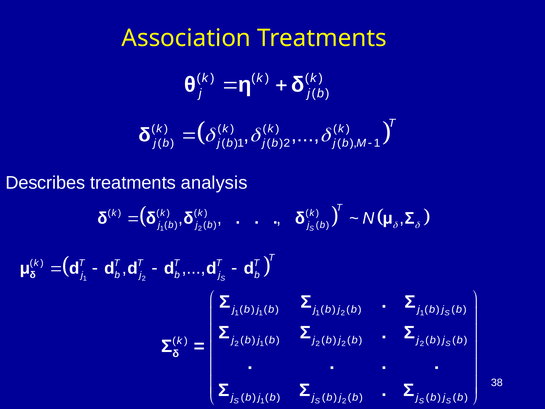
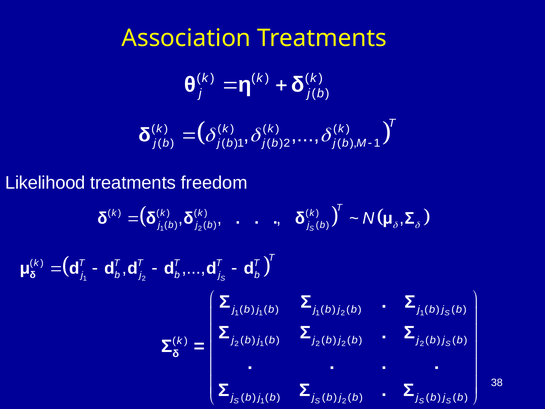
Describes: Describes -> Likelihood
analysis: analysis -> freedom
